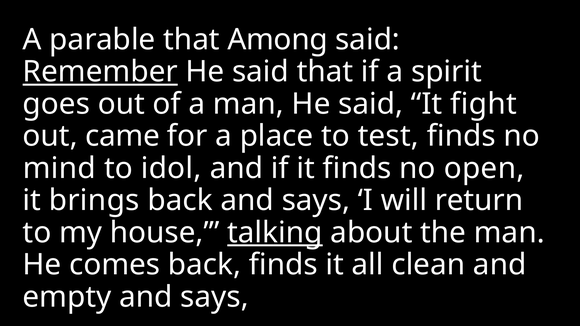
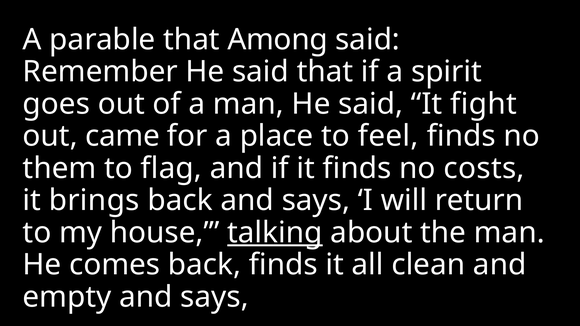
Remember underline: present -> none
test: test -> feel
mind: mind -> them
idol: idol -> flag
open: open -> costs
